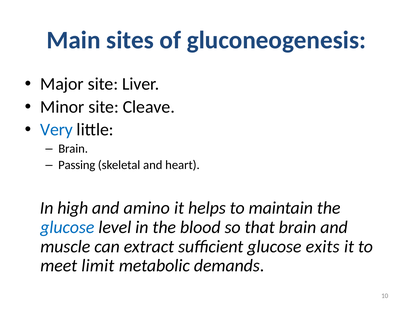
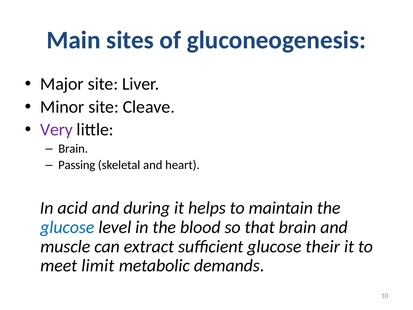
Very colour: blue -> purple
high: high -> acid
amino: amino -> during
exits: exits -> their
